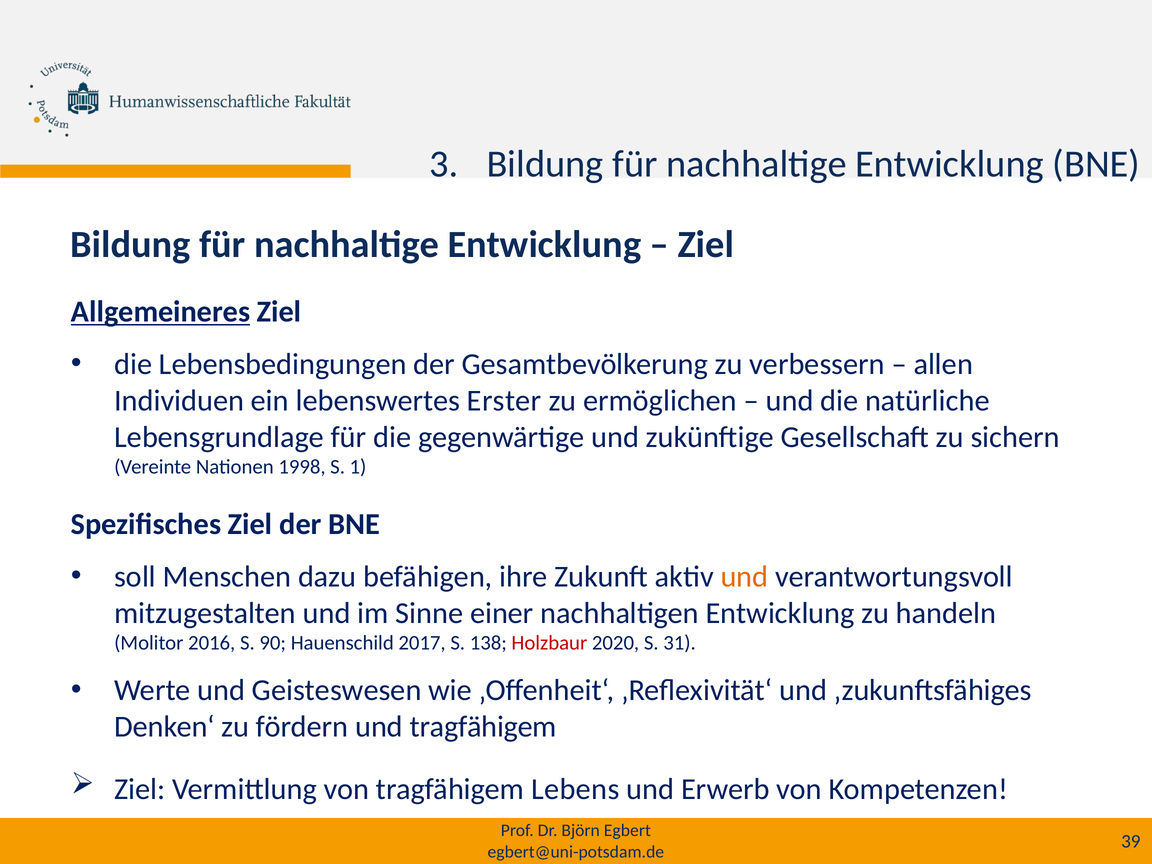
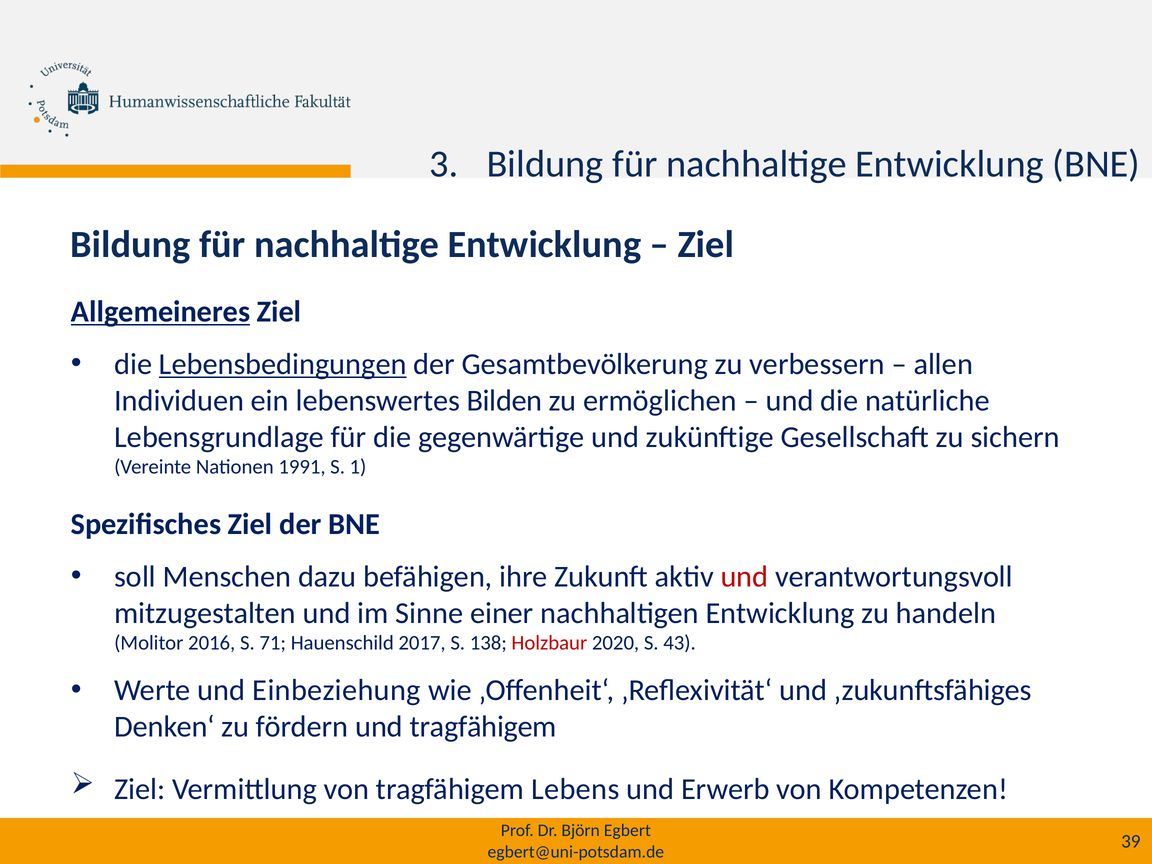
Lebensbedingungen underline: none -> present
Erster: Erster -> Bilden
1998: 1998 -> 1991
und at (744, 577) colour: orange -> red
90: 90 -> 71
31: 31 -> 43
Geisteswesen: Geisteswesen -> Einbeziehung
